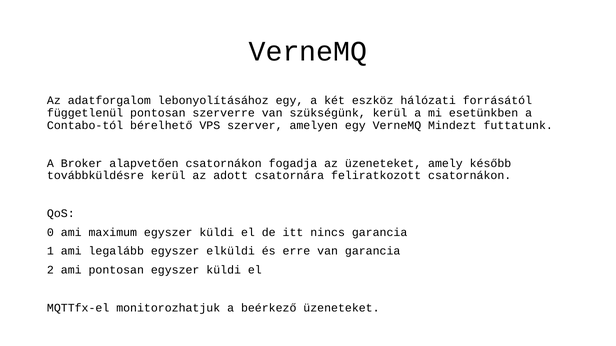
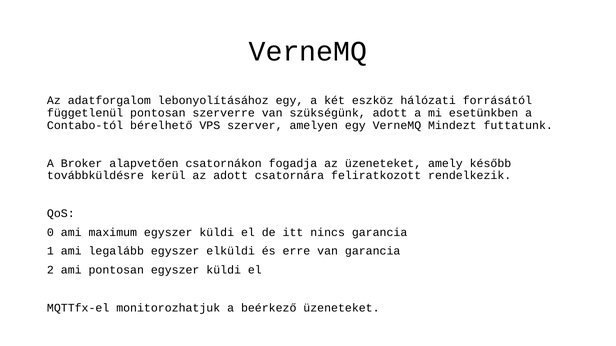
szükségünk kerül: kerül -> adott
feliratkozott csatornákon: csatornákon -> rendelkezik
